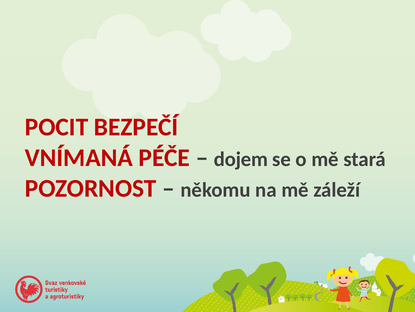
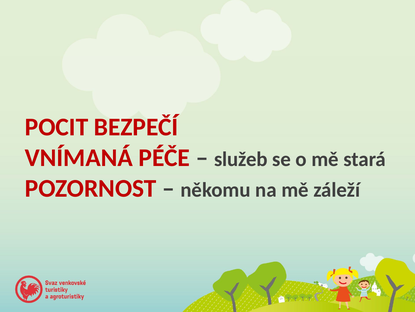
dojem: dojem -> služeb
